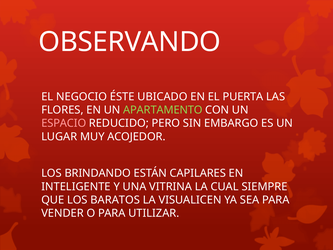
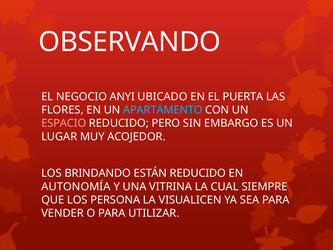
ÉSTE: ÉSTE -> ANYI
APARTAMENTO colour: light green -> light blue
ESTÁN CAPILARES: CAPILARES -> REDUCIDO
INTELIGENTE: INTELIGENTE -> AUTONOMÍA
BARATOS: BARATOS -> PERSONA
